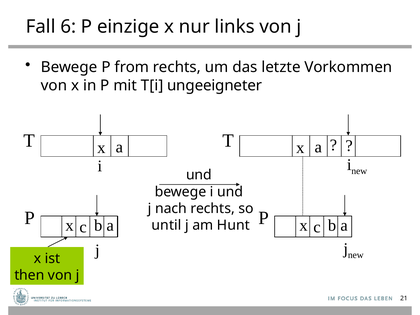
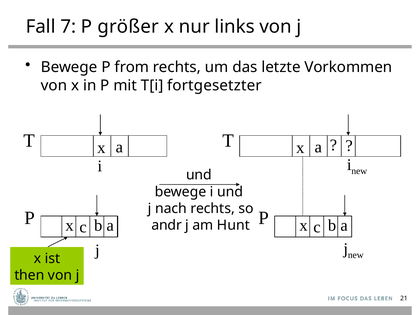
6: 6 -> 7
einzige: einzige -> größer
ungeeigneter: ungeeigneter -> fortgesetzter
until: until -> andr
